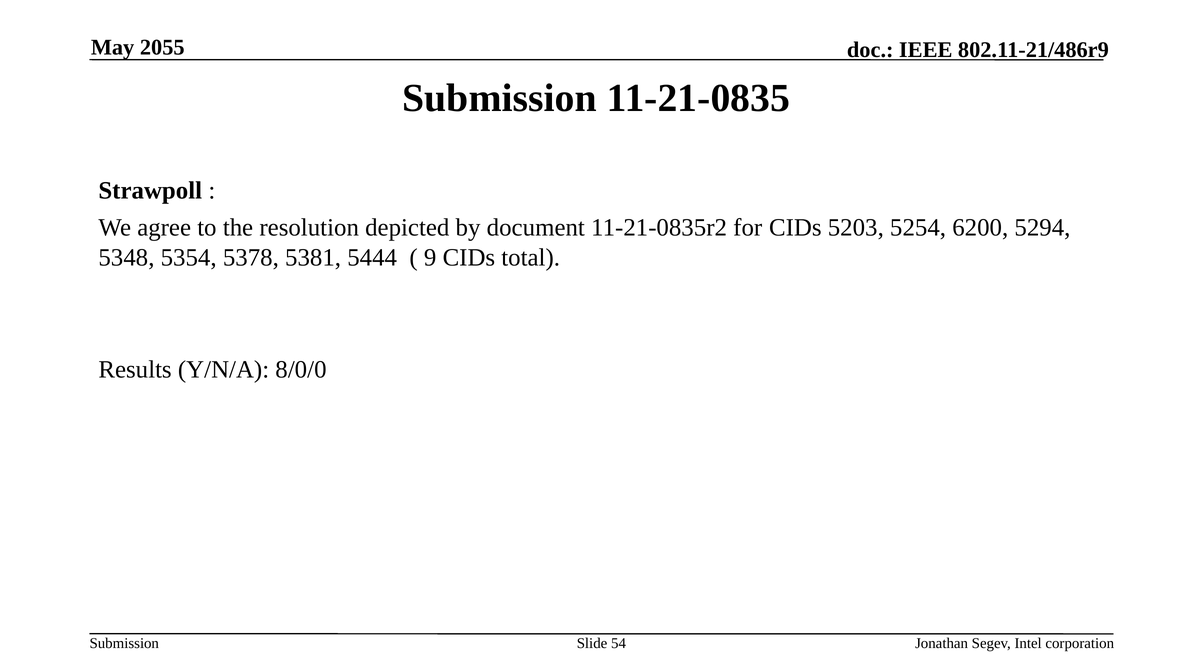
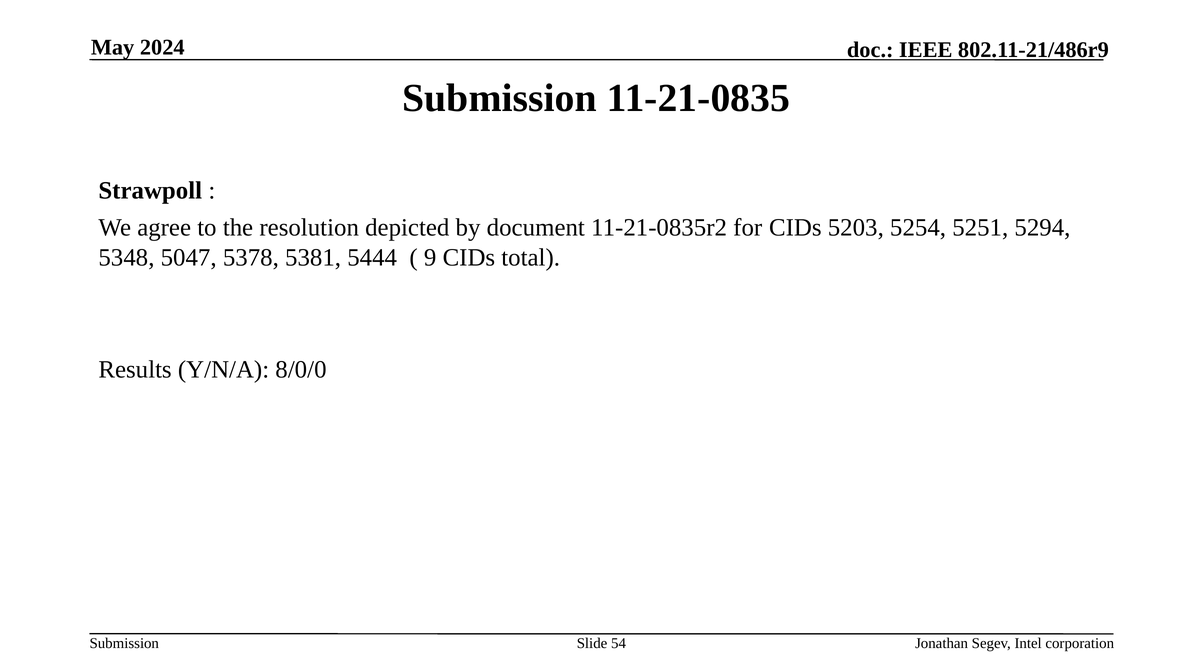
2055: 2055 -> 2024
6200: 6200 -> 5251
5354: 5354 -> 5047
